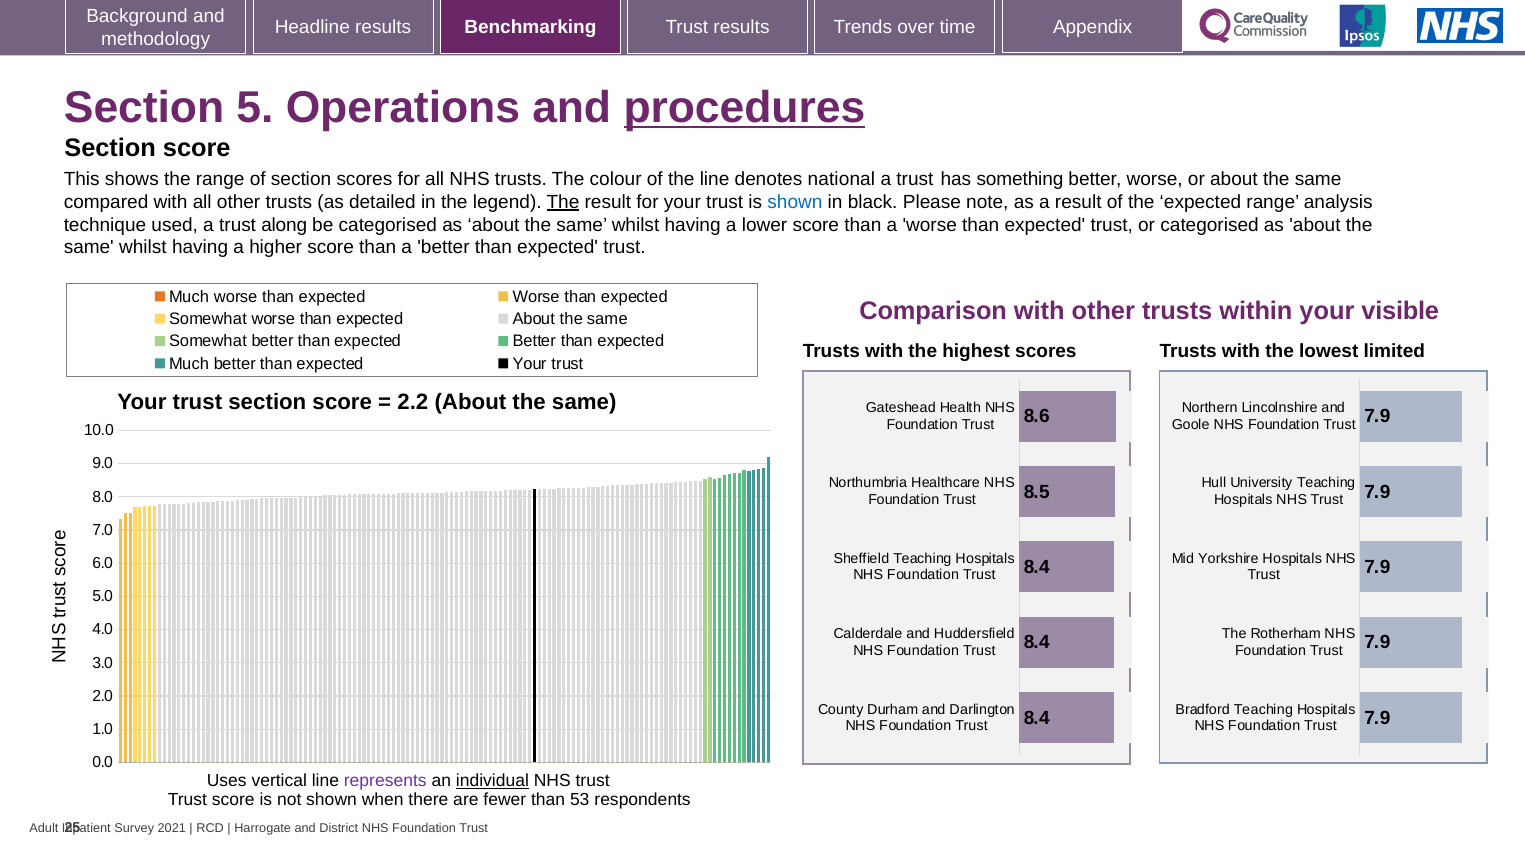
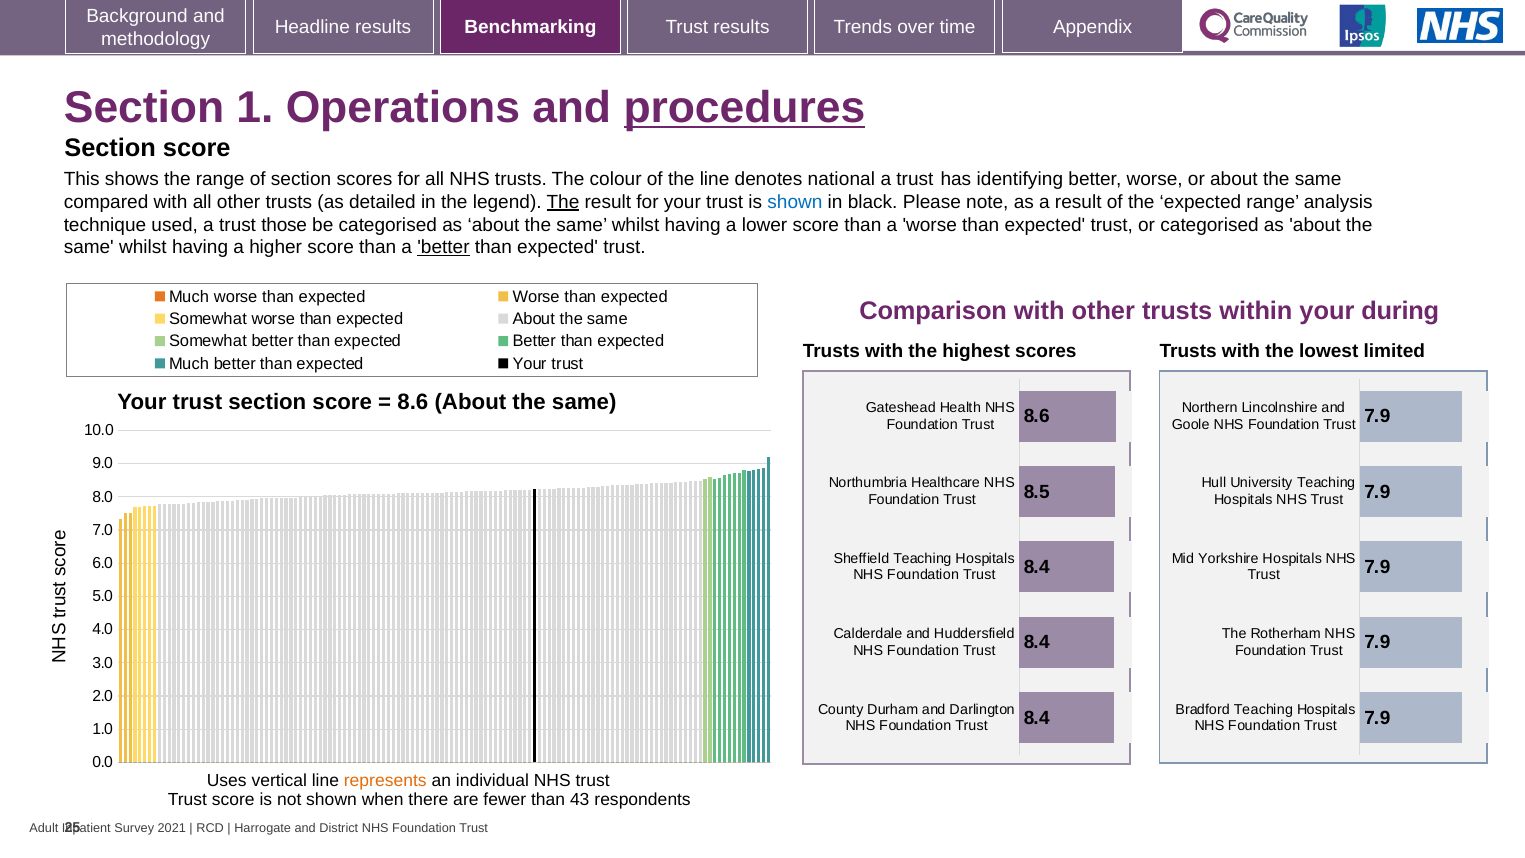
5: 5 -> 1
something: something -> identifying
along: along -> those
better at (443, 248) underline: none -> present
visible: visible -> during
2.2 at (413, 402): 2.2 -> 8.6
represents colour: purple -> orange
individual underline: present -> none
53: 53 -> 43
